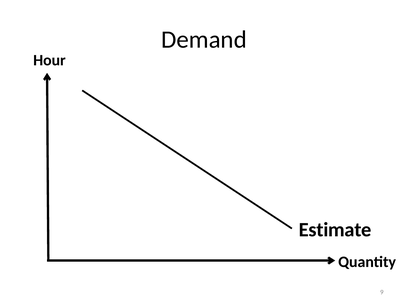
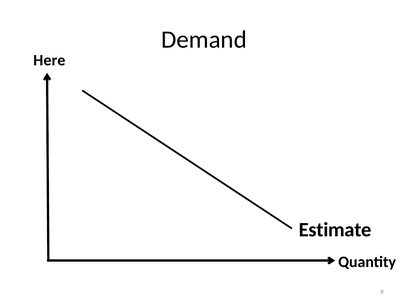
Hour: Hour -> Here
